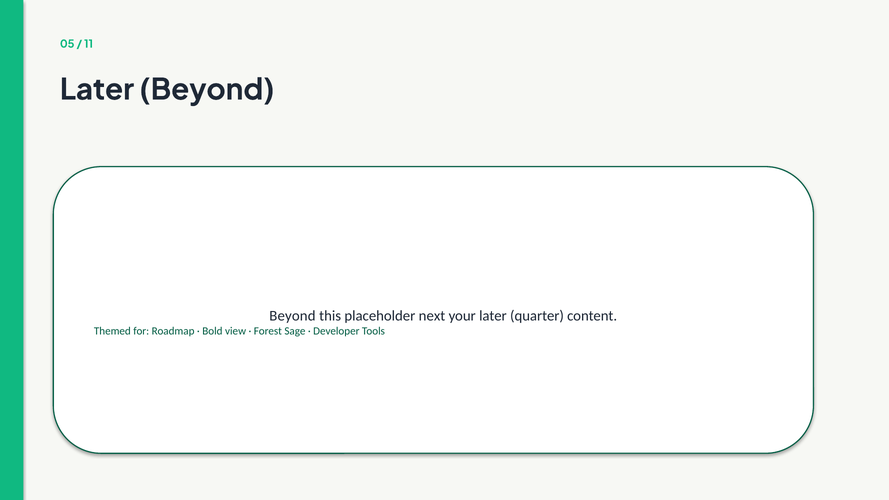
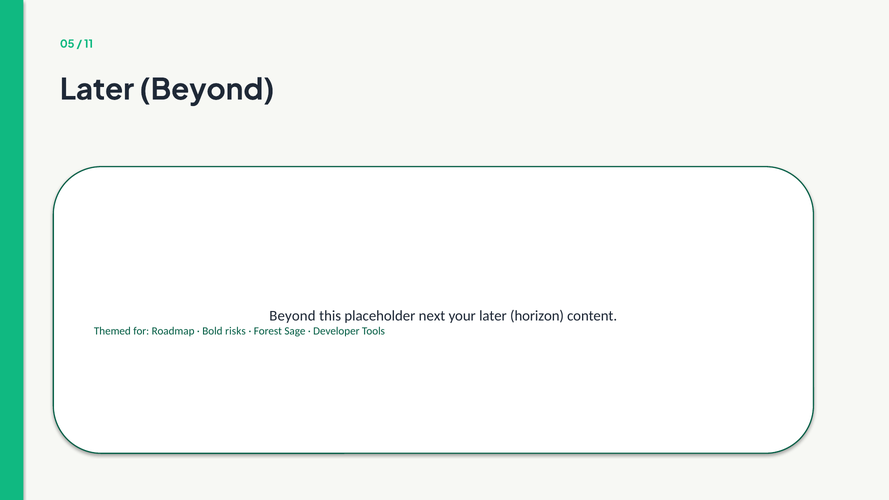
quarter: quarter -> horizon
view: view -> risks
